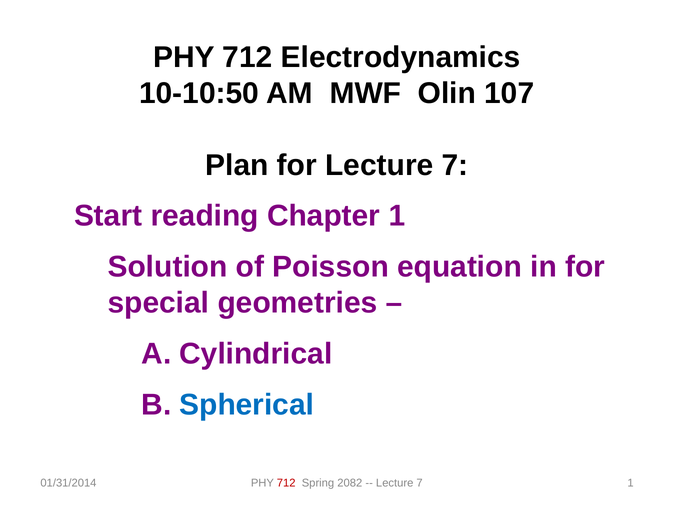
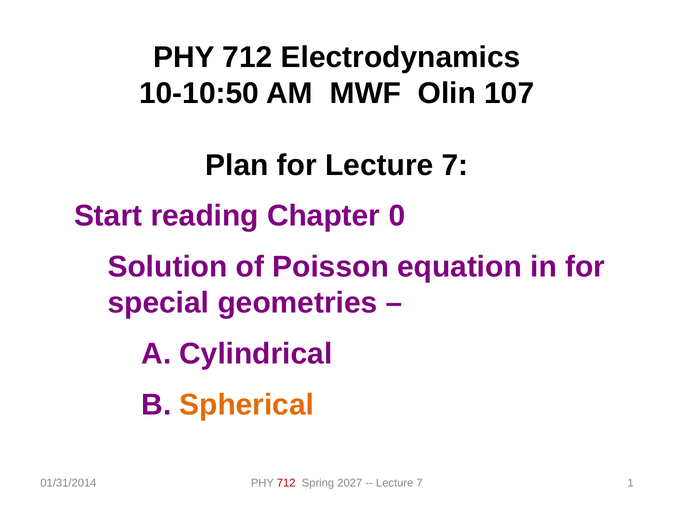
Chapter 1: 1 -> 0
Spherical colour: blue -> orange
2082: 2082 -> 2027
